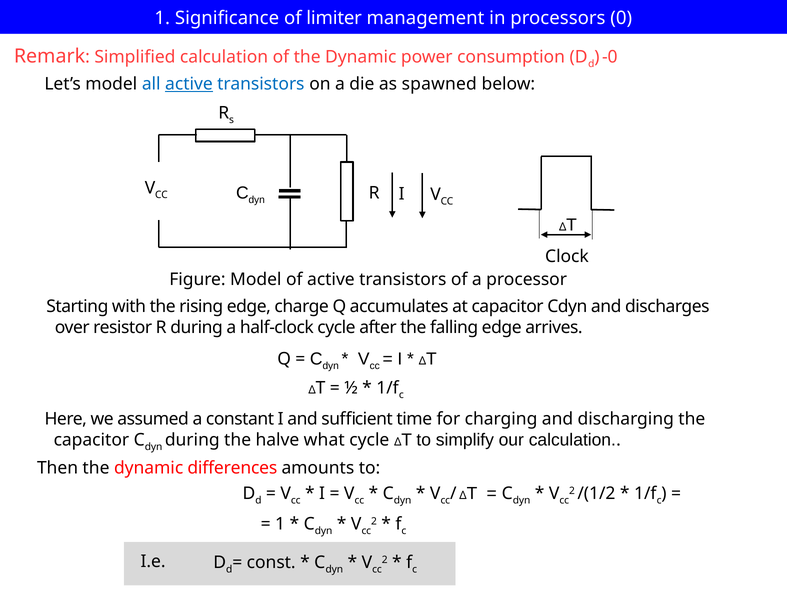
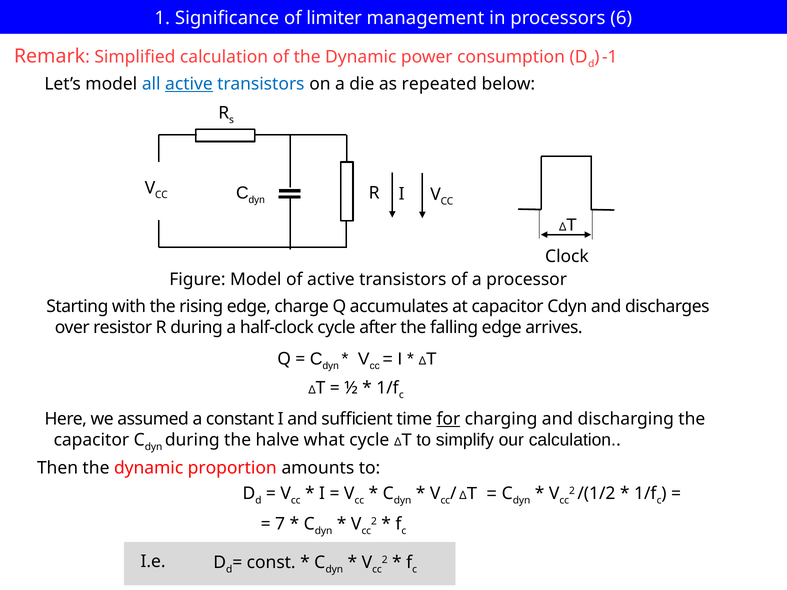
0: 0 -> 6
-0: -0 -> -1
spawned: spawned -> repeated
for underline: none -> present
differences: differences -> proportion
1 at (280, 524): 1 -> 7
